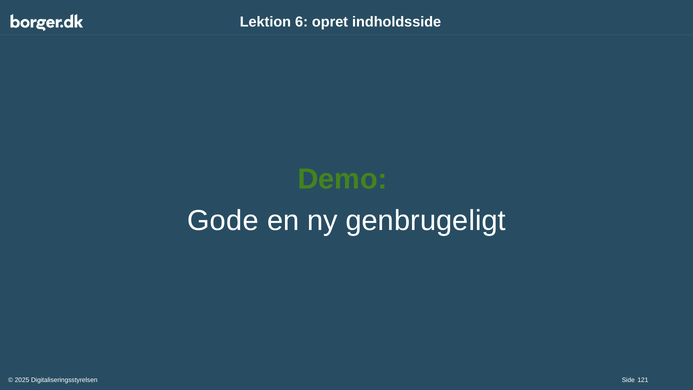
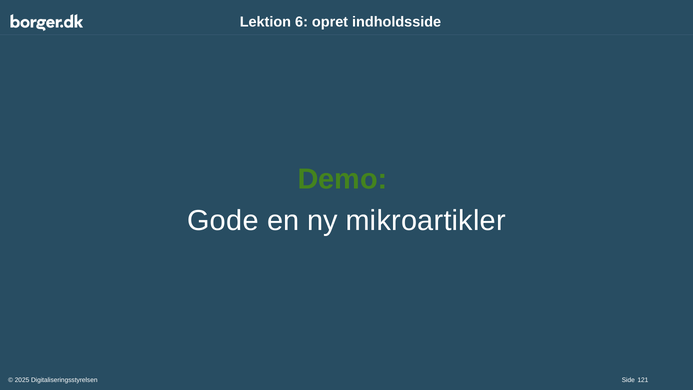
genbrugeligt: genbrugeligt -> mikroartikler
